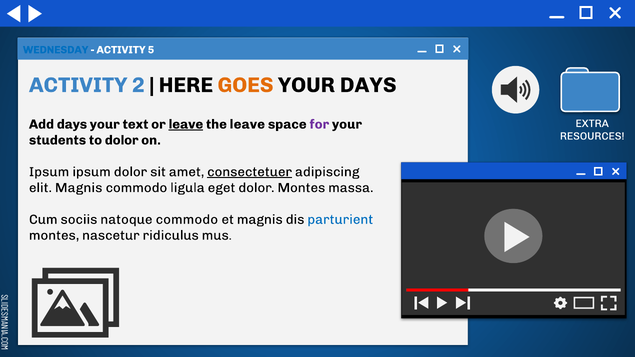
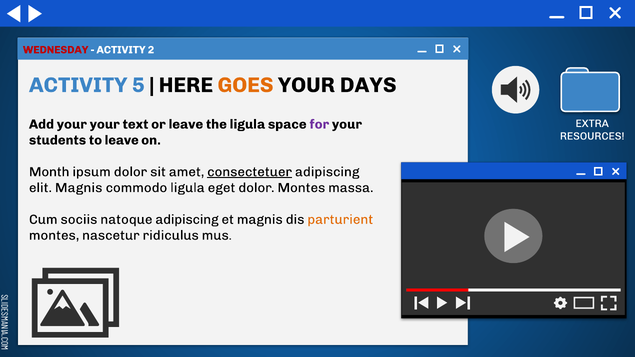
WEDNESDAY colour: blue -> red
5: 5 -> 2
2: 2 -> 5
Add days: days -> your
leave at (186, 124) underline: present -> none
the leave: leave -> ligula
to dolor: dolor -> leave
Ipsum at (49, 172): Ipsum -> Month
natoque commodo: commodo -> adipiscing
parturient colour: blue -> orange
